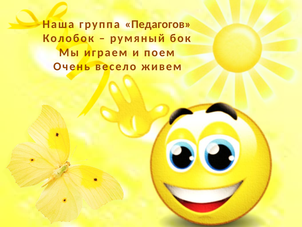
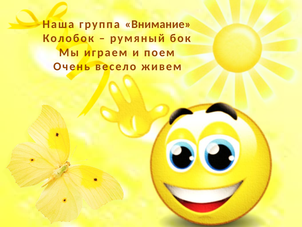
Педагогов: Педагогов -> Внимание
